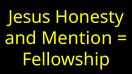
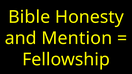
Jesus: Jesus -> Bible
